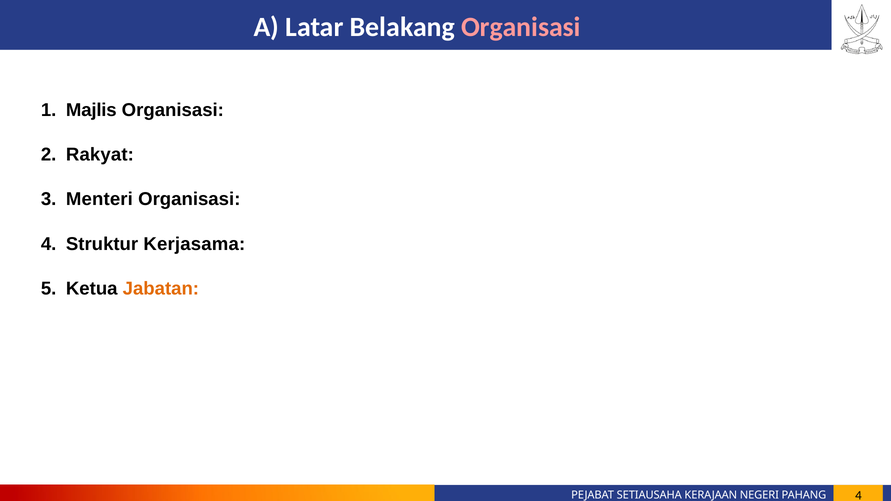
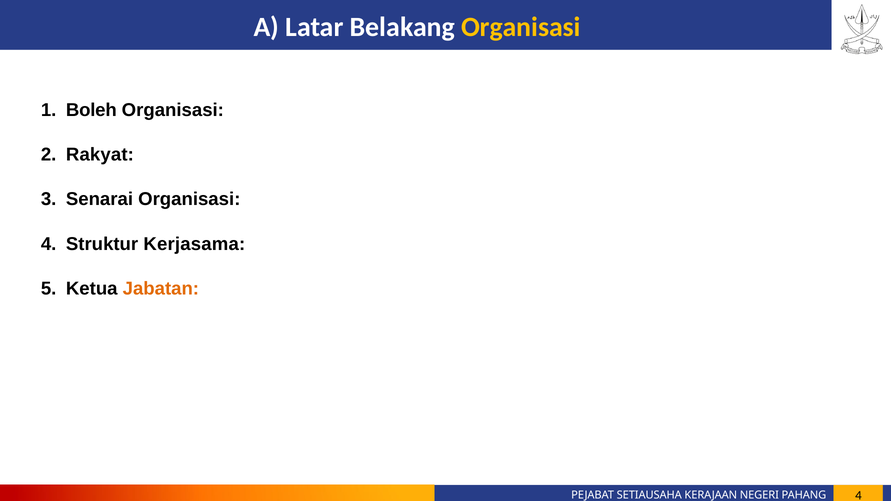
Organisasi at (521, 27) colour: pink -> yellow
Majlis: Majlis -> Boleh
Menteri: Menteri -> Senarai
